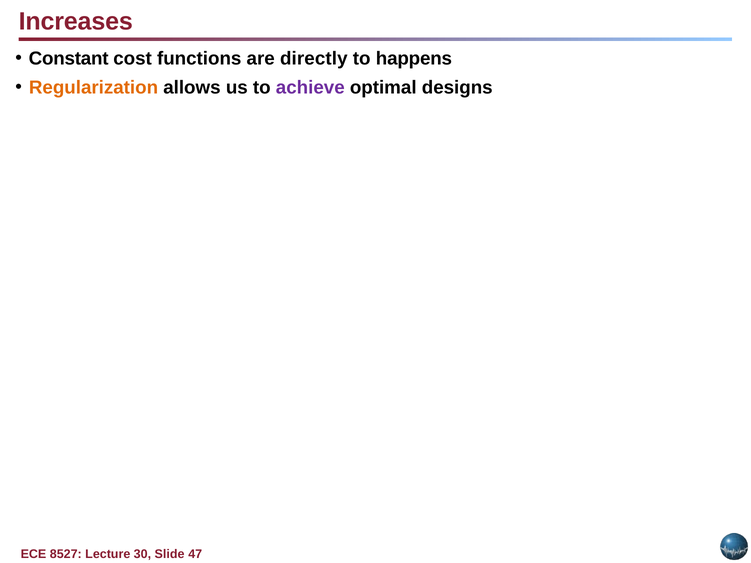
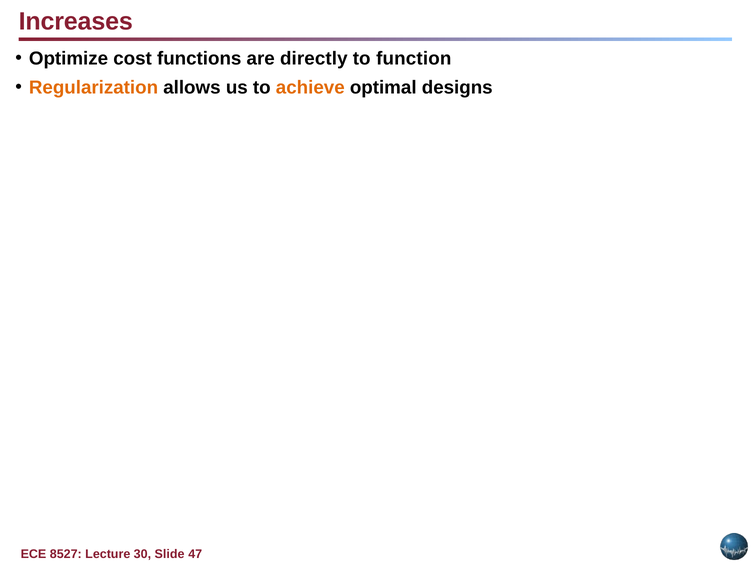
Constant: Constant -> Optimize
happens: happens -> function
achieve colour: purple -> orange
